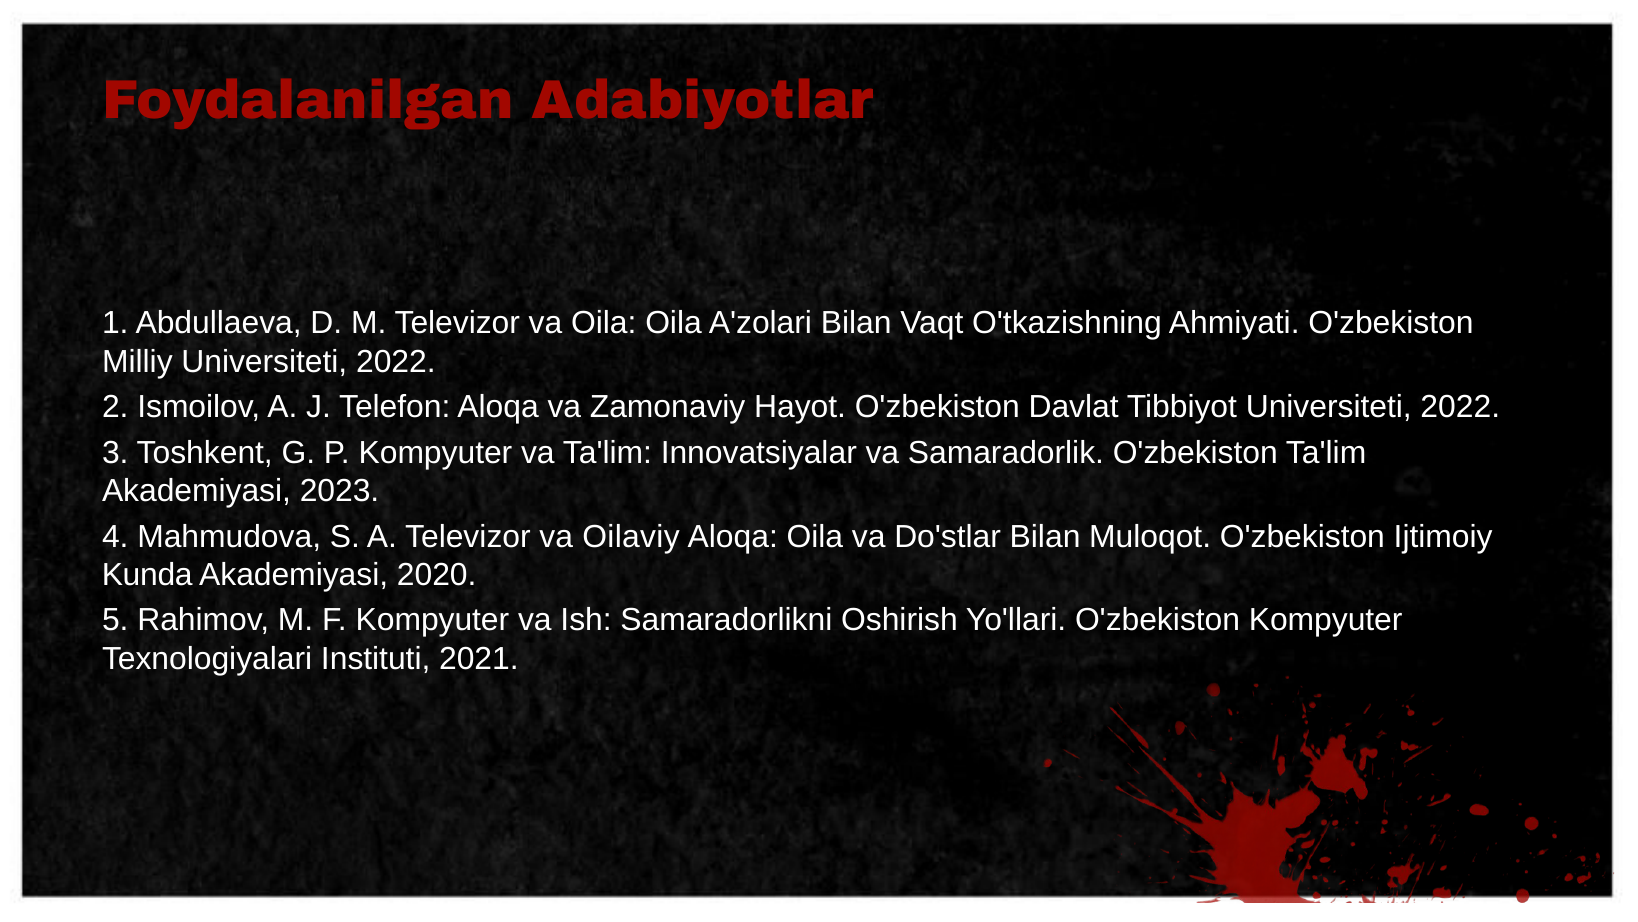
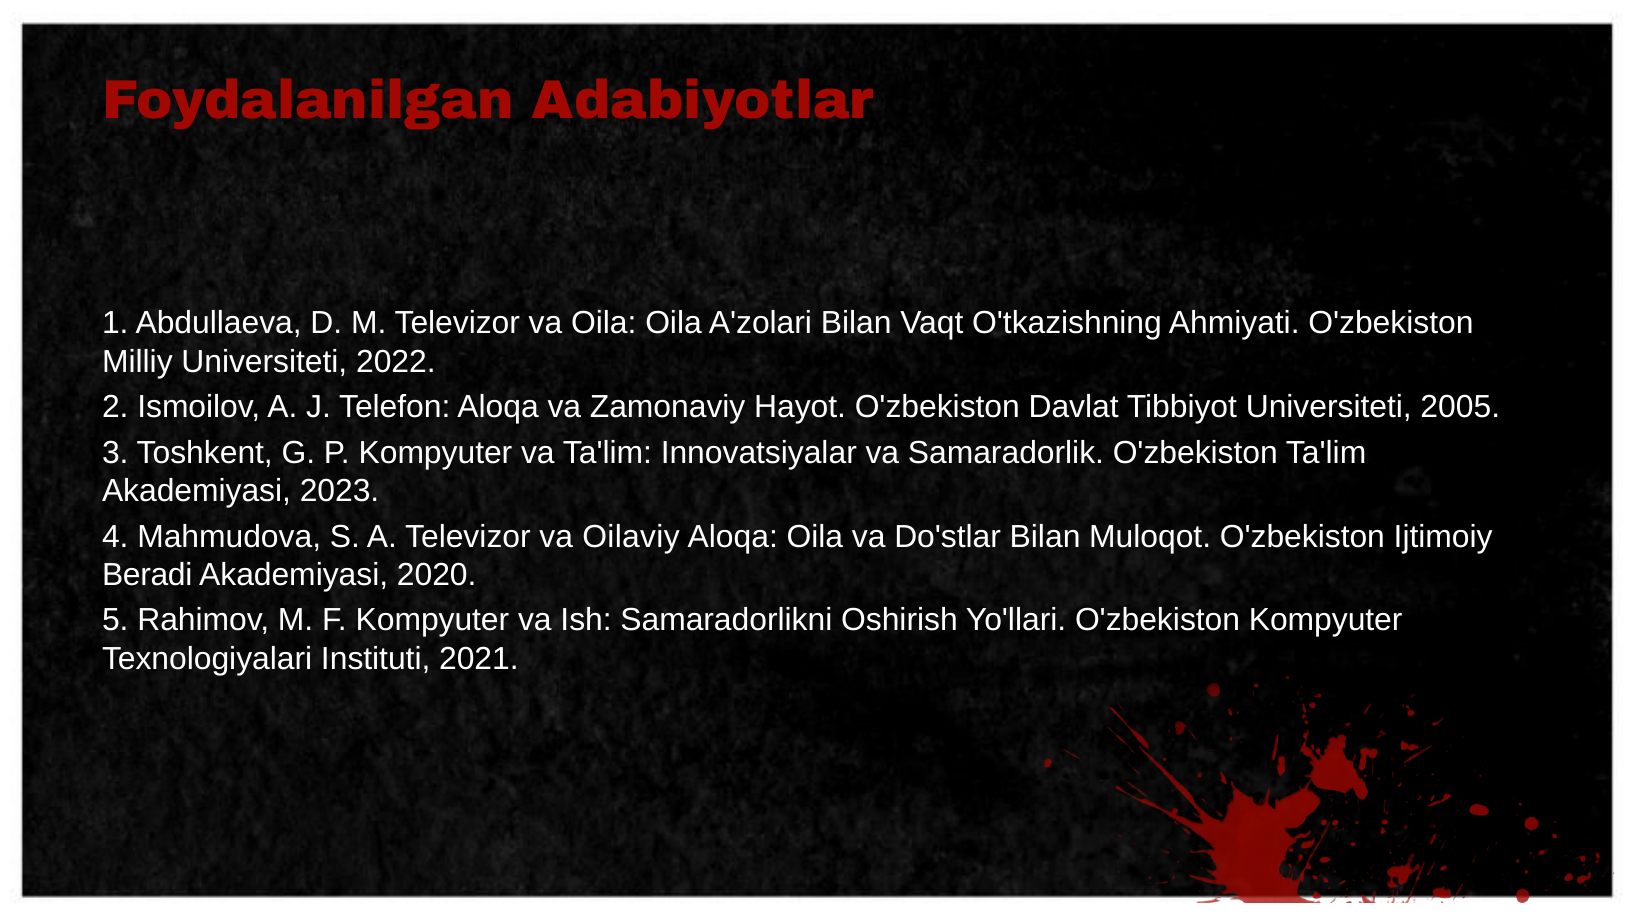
Tibbiyot Universiteti 2022: 2022 -> 2005
Kunda: Kunda -> Beradi
